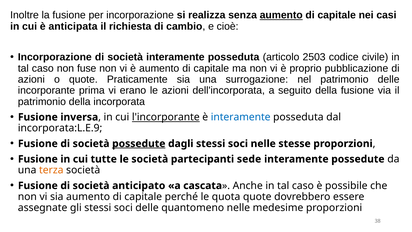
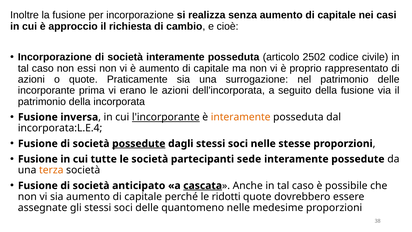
aumento at (281, 15) underline: present -> none
anticipata: anticipata -> approccio
2503: 2503 -> 2502
fuse: fuse -> essi
pubblicazione: pubblicazione -> rappresentato
interamente at (241, 117) colour: blue -> orange
incorporata:L.E.9: incorporata:L.E.9 -> incorporata:L.E.4
cascata underline: none -> present
quota: quota -> ridotti
